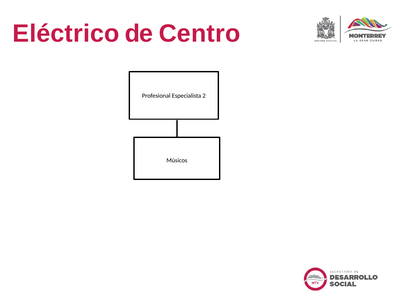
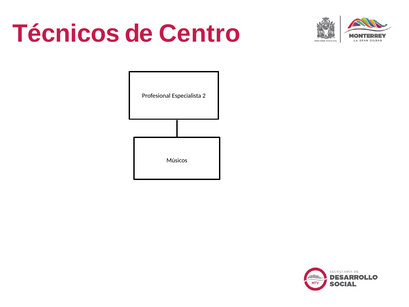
Eléctrico: Eléctrico -> Técnicos
